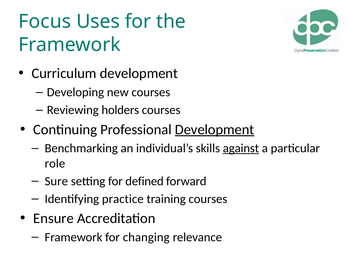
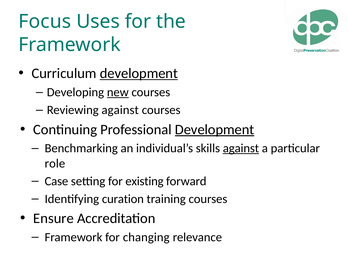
development at (139, 73) underline: none -> present
new underline: none -> present
Reviewing holders: holders -> against
Sure: Sure -> Case
defined: defined -> existing
practice: practice -> curation
